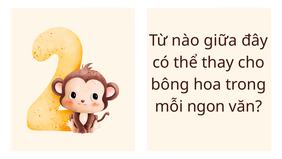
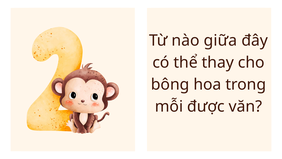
ngon: ngon -> được
